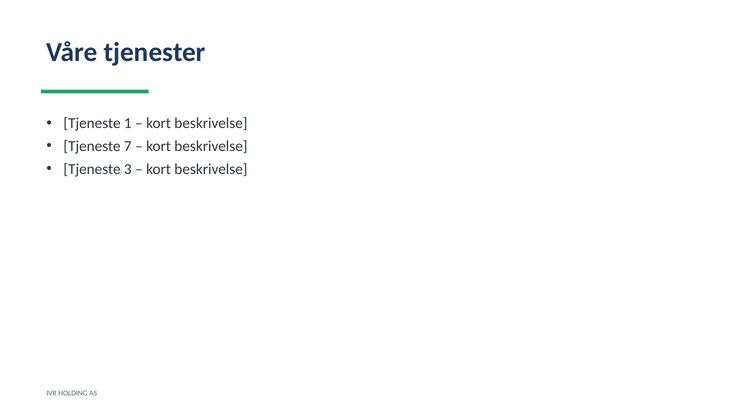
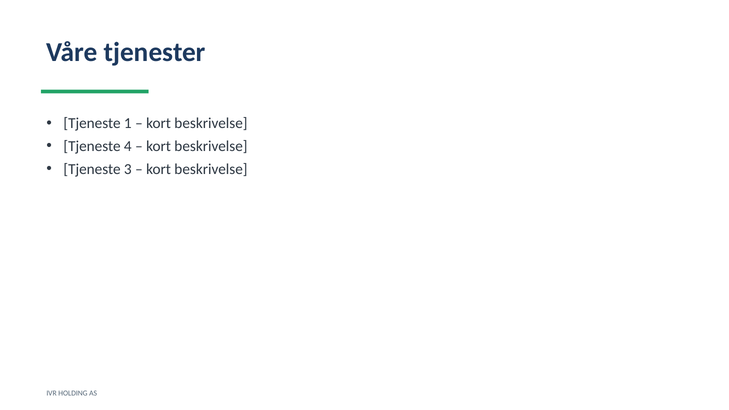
7: 7 -> 4
